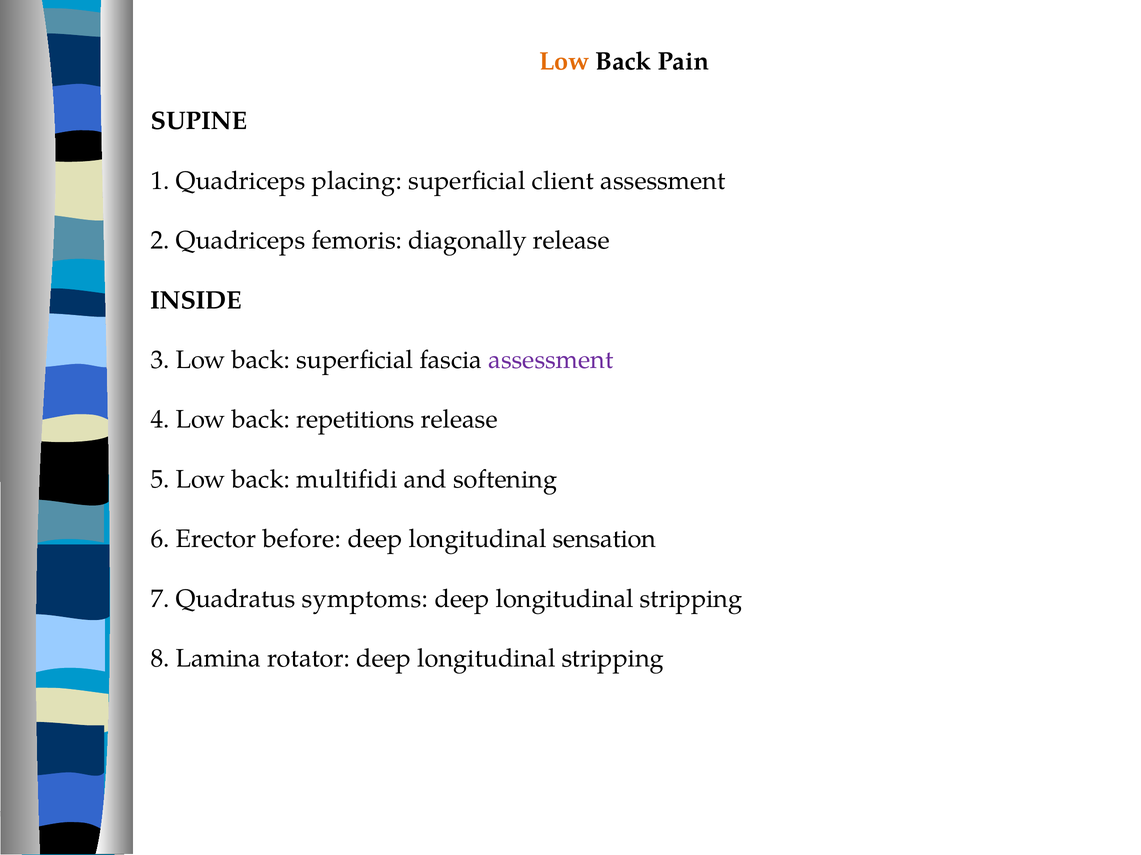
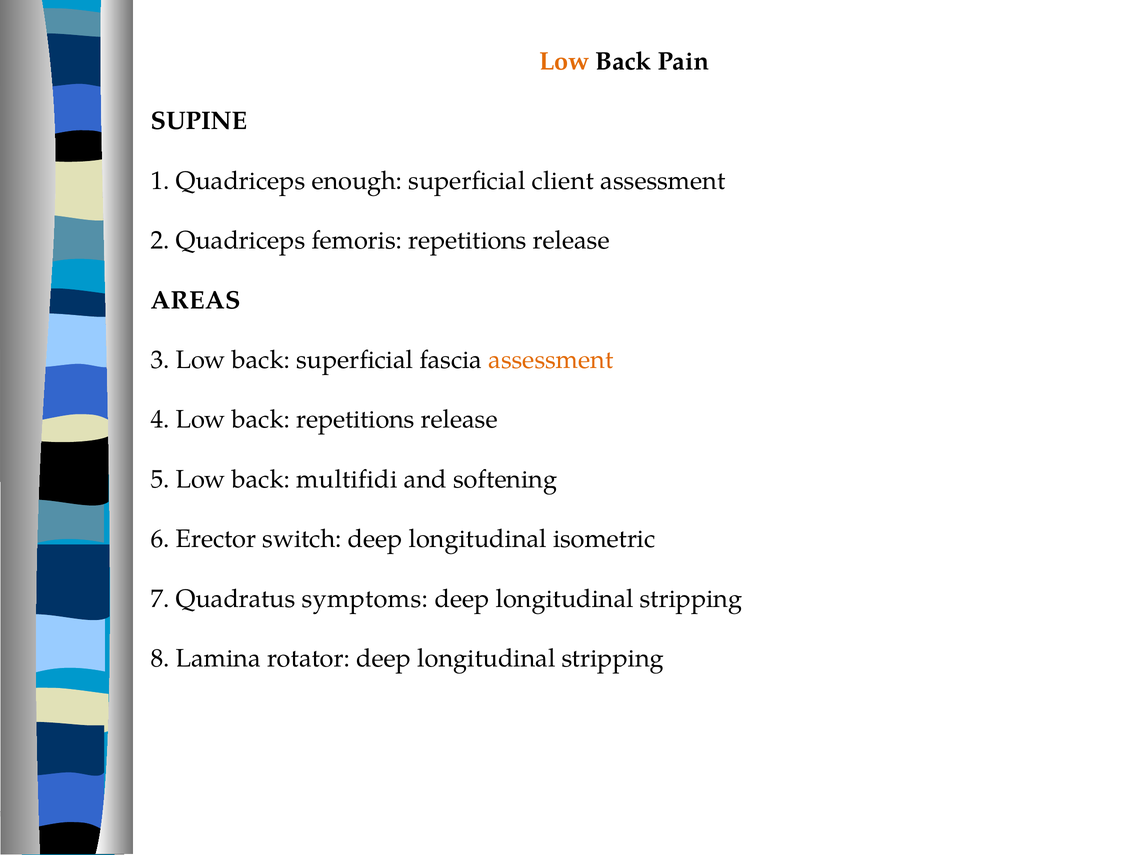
placing: placing -> enough
femoris diagonally: diagonally -> repetitions
INSIDE: INSIDE -> AREAS
assessment at (551, 360) colour: purple -> orange
before: before -> switch
sensation: sensation -> isometric
